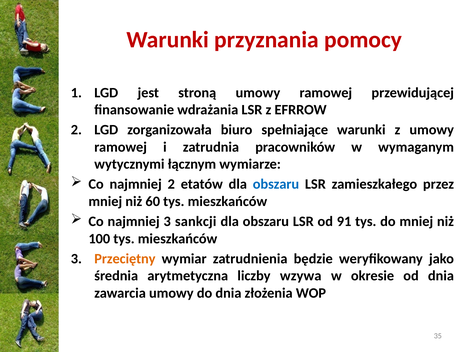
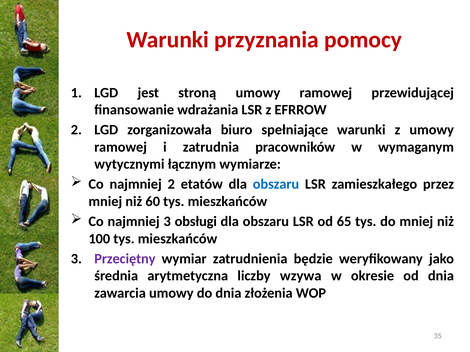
sankcji: sankcji -> obsługi
91: 91 -> 65
Przeciętny colour: orange -> purple
